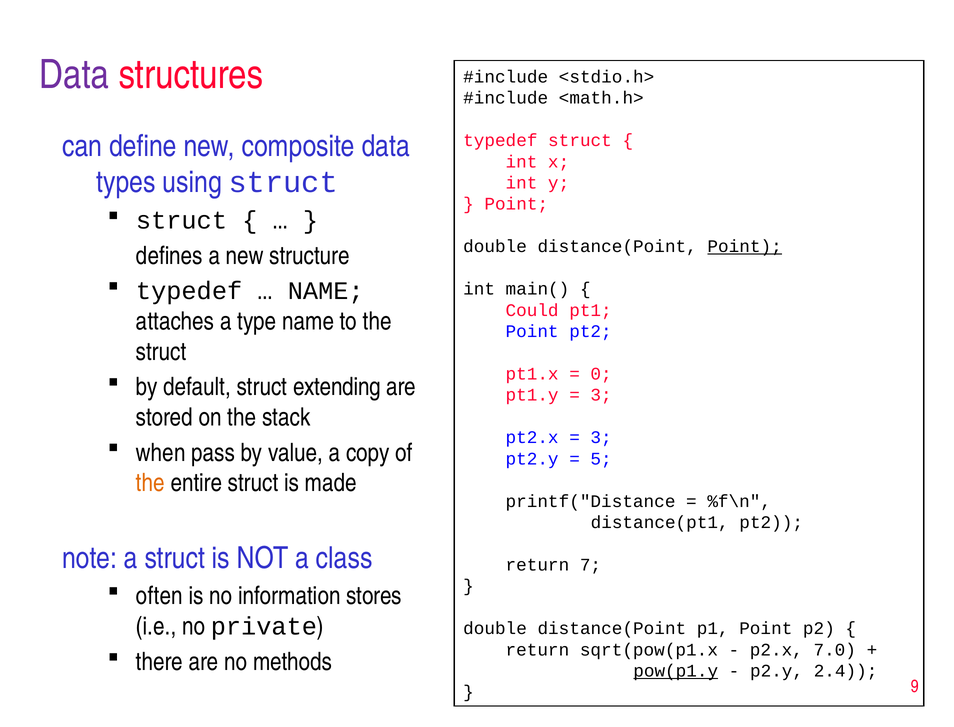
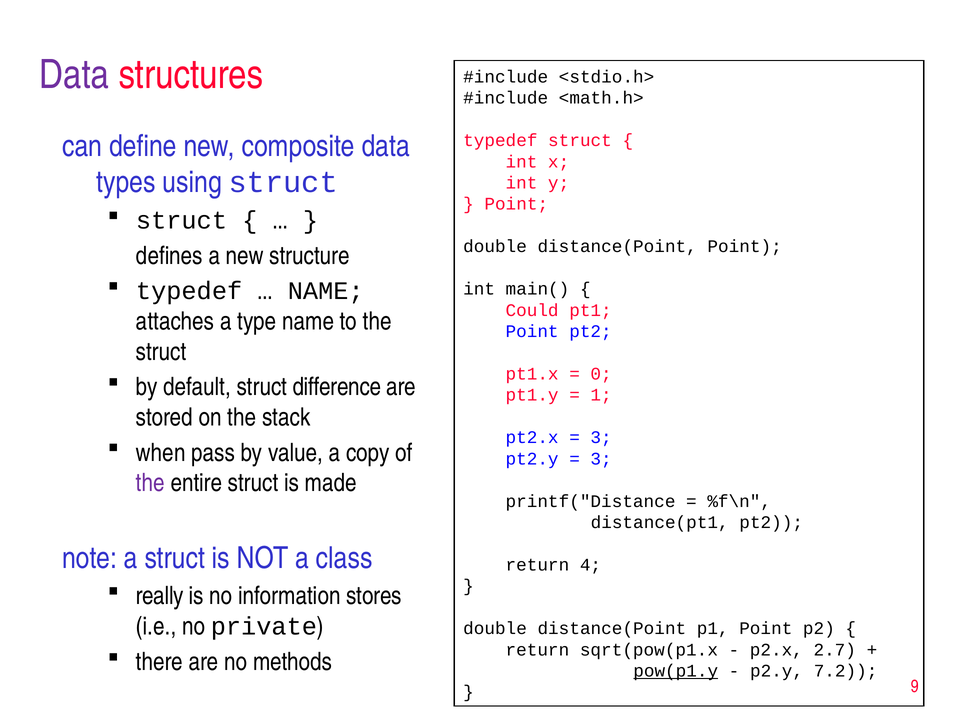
Point at (745, 247) underline: present -> none
extending: extending -> difference
3 at (601, 395): 3 -> 1
5 at (601, 459): 5 -> 3
the at (150, 483) colour: orange -> purple
7: 7 -> 4
often: often -> really
7.0: 7.0 -> 2.7
2.4: 2.4 -> 7.2
